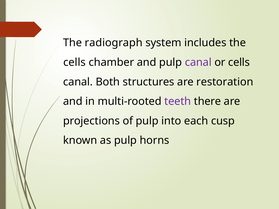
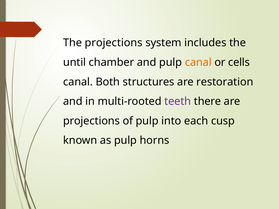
The radiograph: radiograph -> projections
cells at (75, 62): cells -> until
canal at (198, 62) colour: purple -> orange
